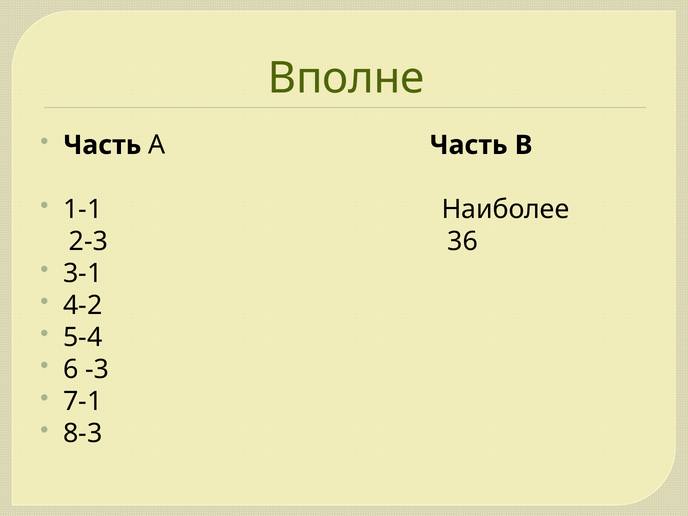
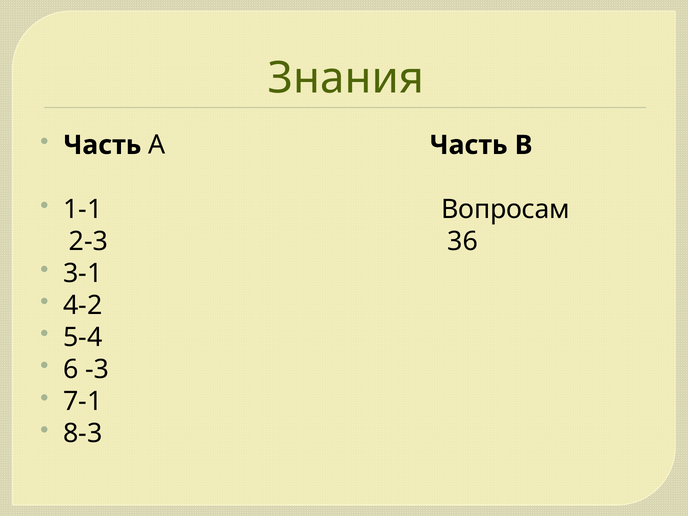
Вполне: Вполне -> Знания
Наиболее: Наиболее -> Вопросам
